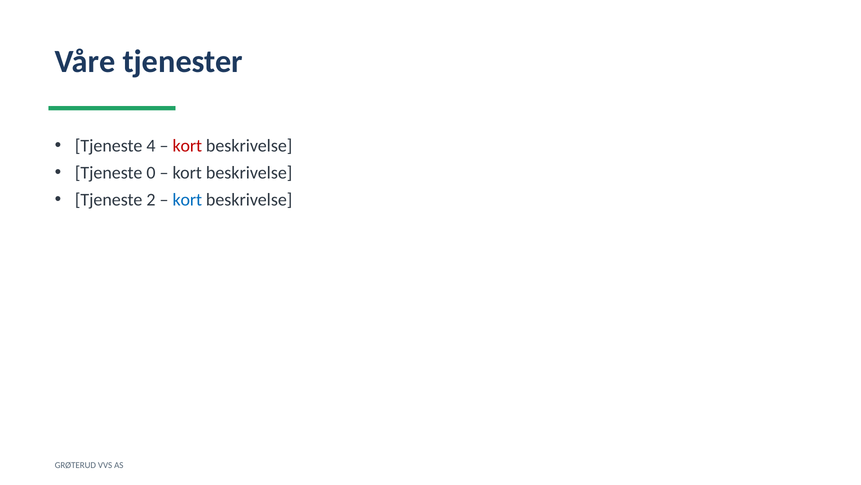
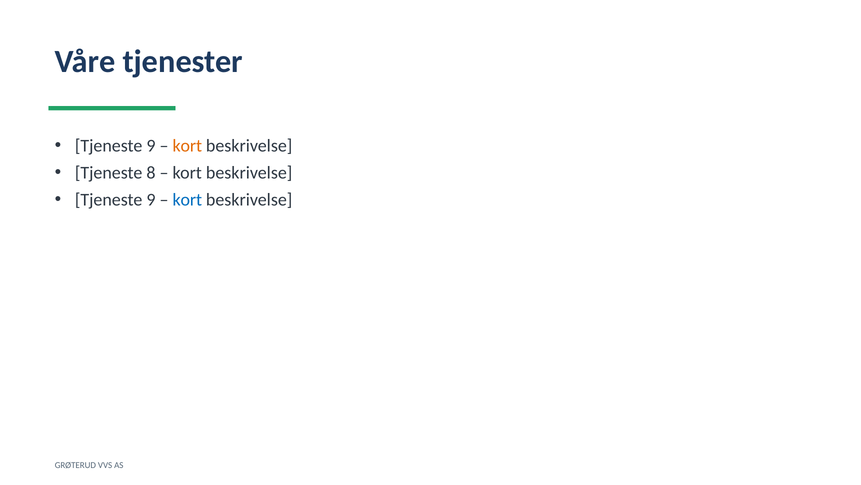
4 at (151, 146): 4 -> 9
kort at (187, 146) colour: red -> orange
0: 0 -> 8
2 at (151, 200): 2 -> 9
